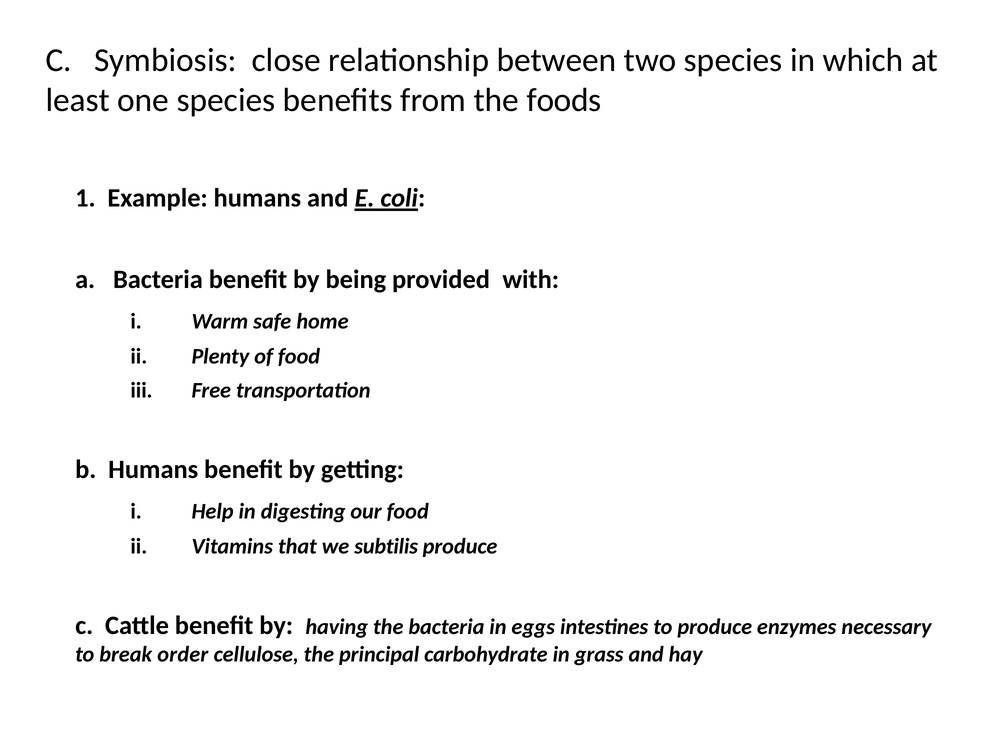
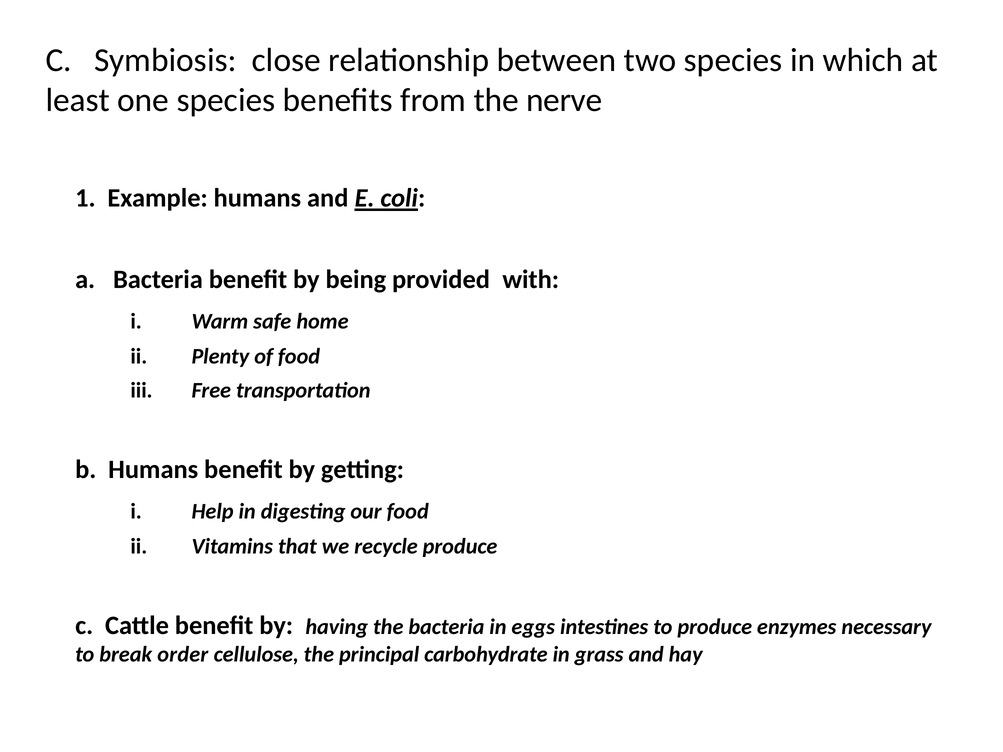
foods: foods -> nerve
subtilis: subtilis -> recycle
